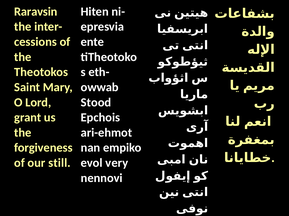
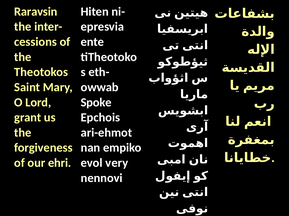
Stood: Stood -> Spoke
still: still -> ehri
